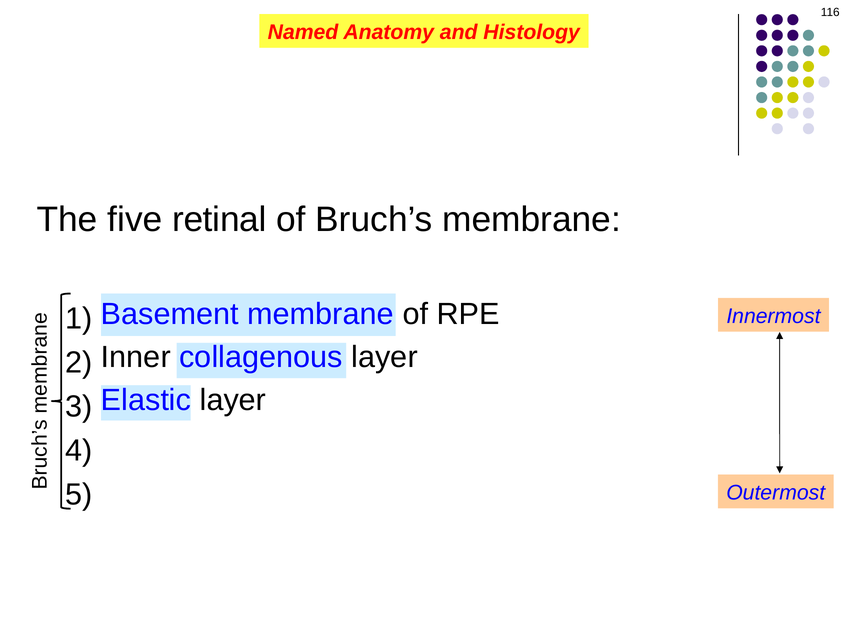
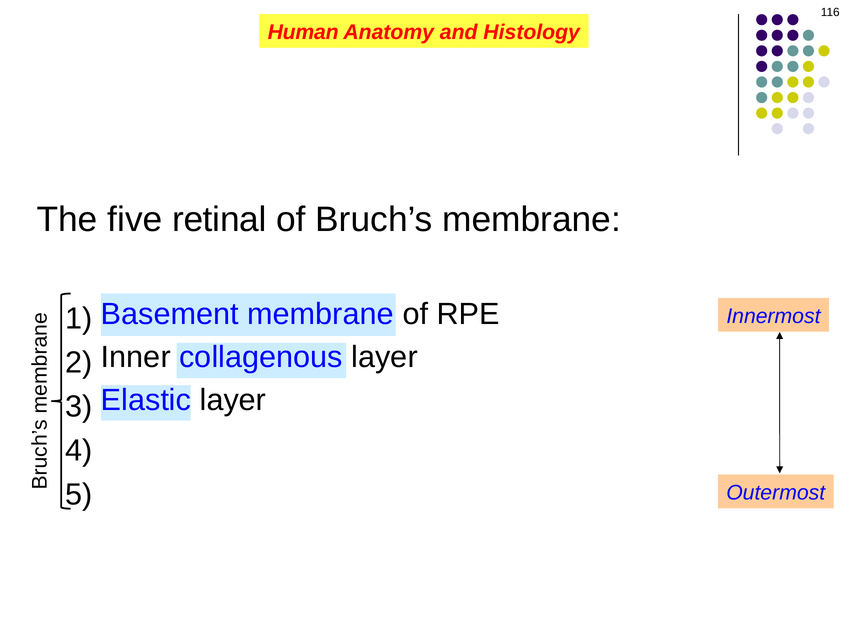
Named: Named -> Human
